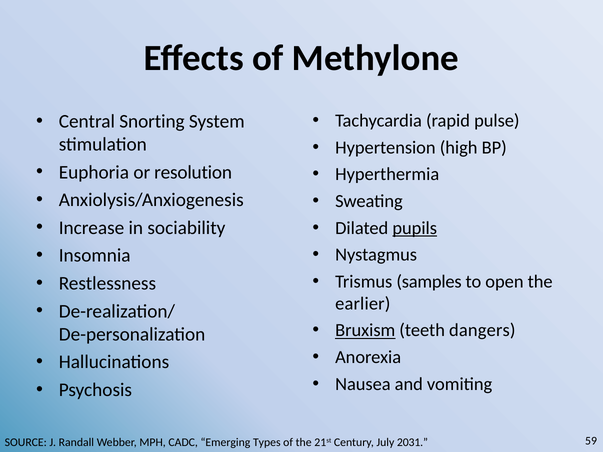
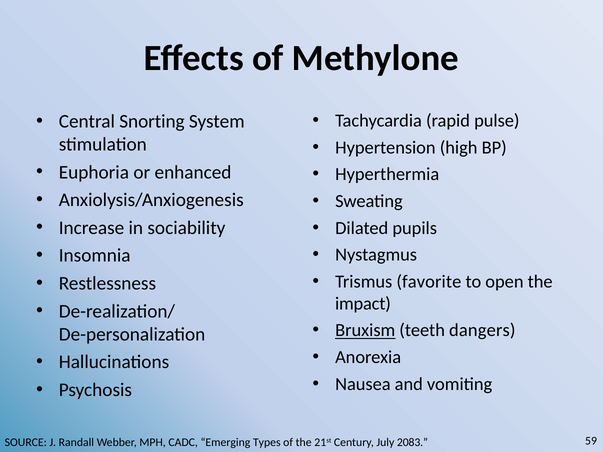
resolution: resolution -> enhanced
pupils underline: present -> none
samples: samples -> favorite
earlier: earlier -> impact
2031: 2031 -> 2083
